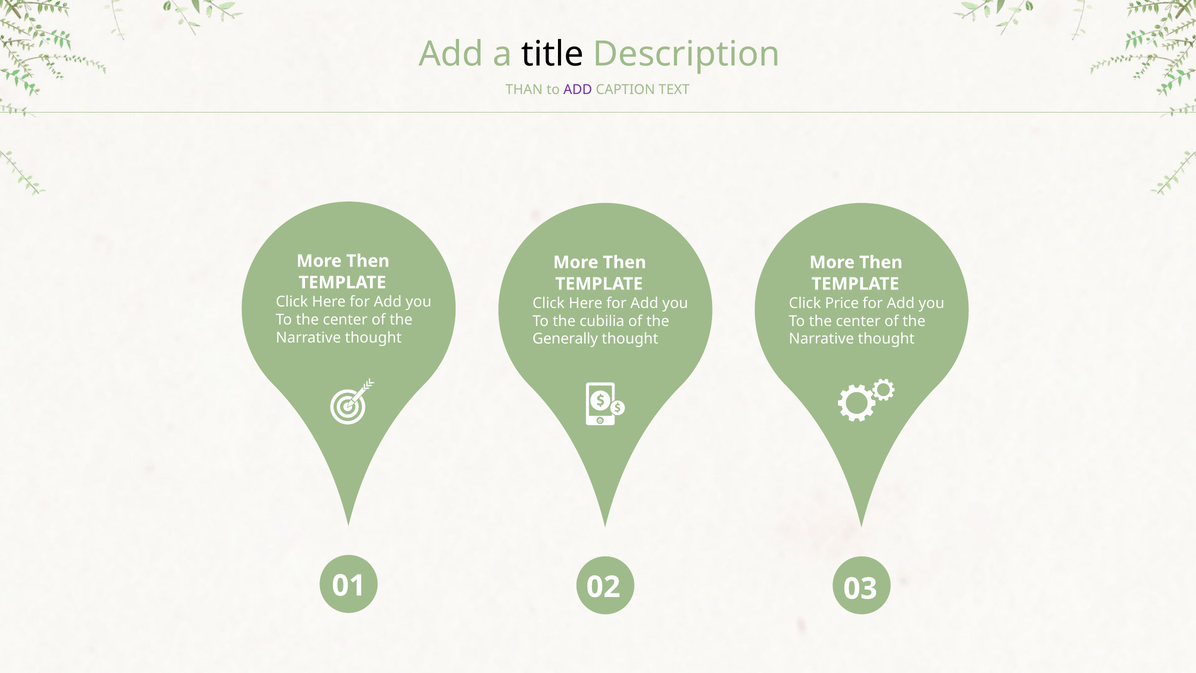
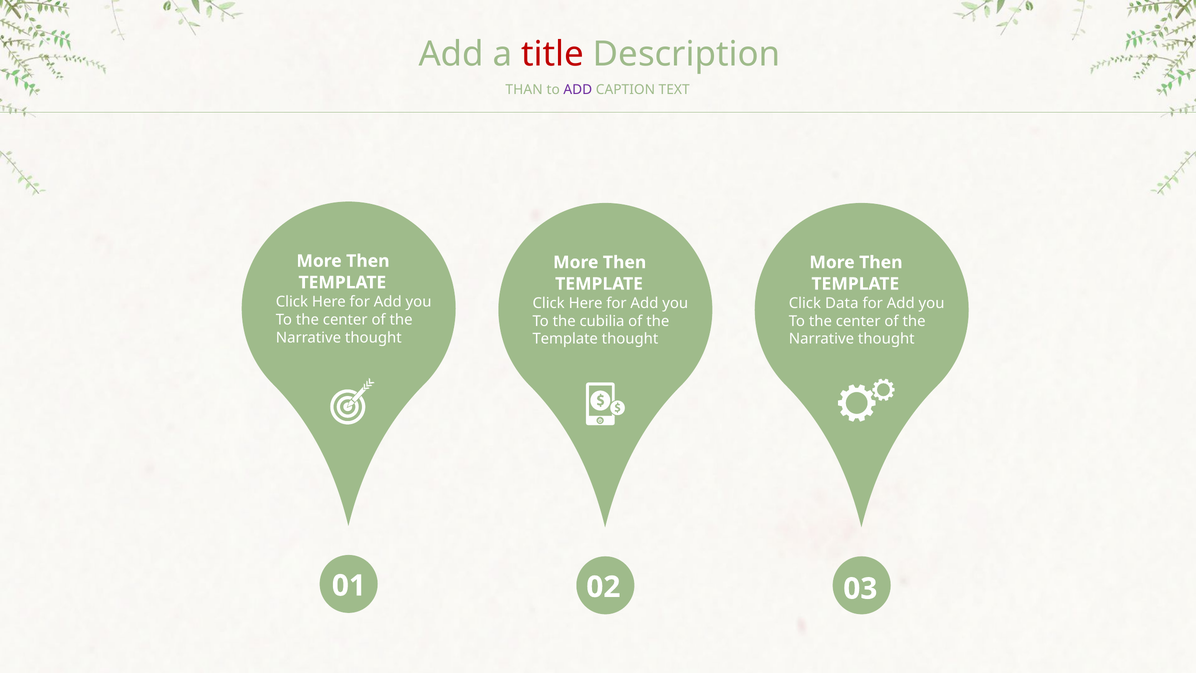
title colour: black -> red
Price: Price -> Data
Generally at (565, 339): Generally -> Template
